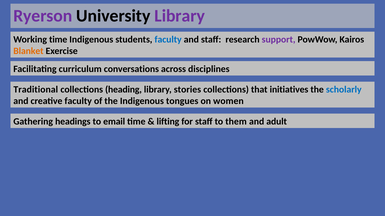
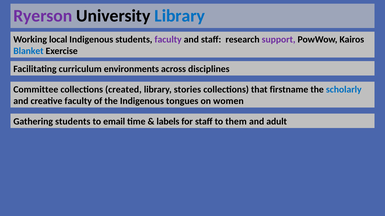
Library at (180, 16) colour: purple -> blue
Working time: time -> local
faculty at (168, 40) colour: blue -> purple
Blanket colour: orange -> blue
conversations: conversations -> environments
Traditional: Traditional -> Committee
heading: heading -> created
initiatives: initiatives -> firstname
Gathering headings: headings -> students
lifting: lifting -> labels
